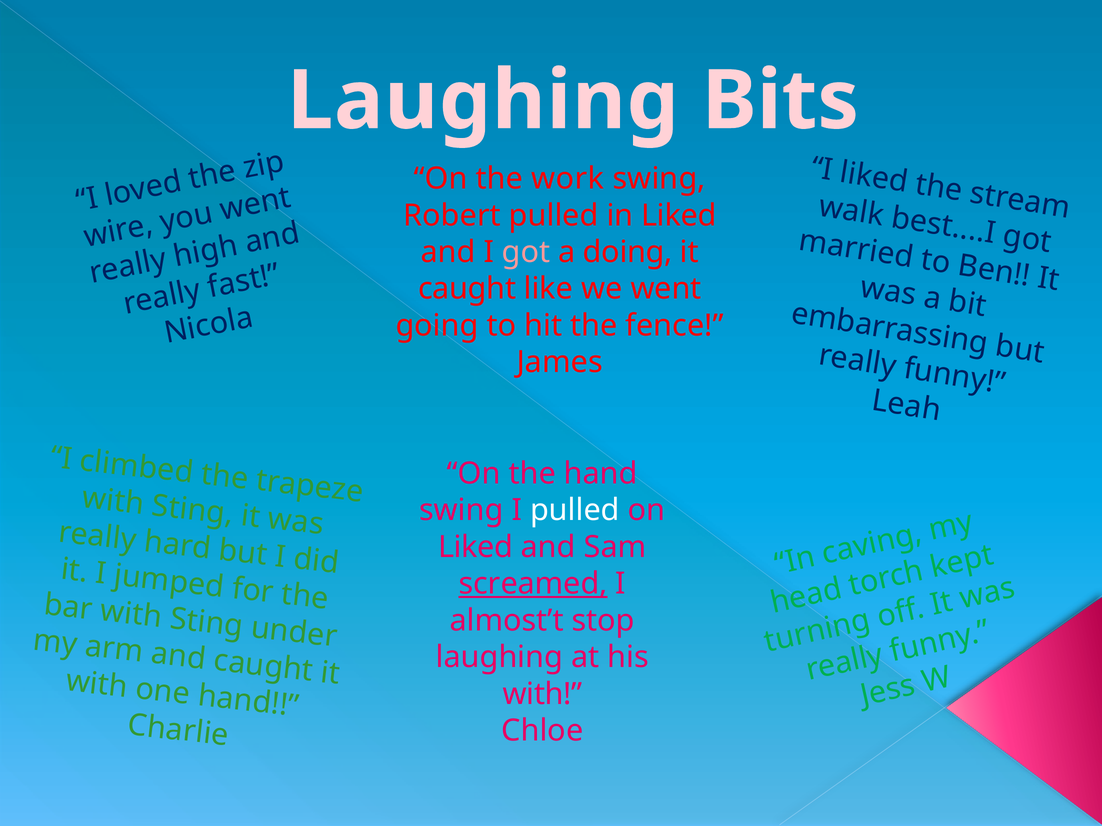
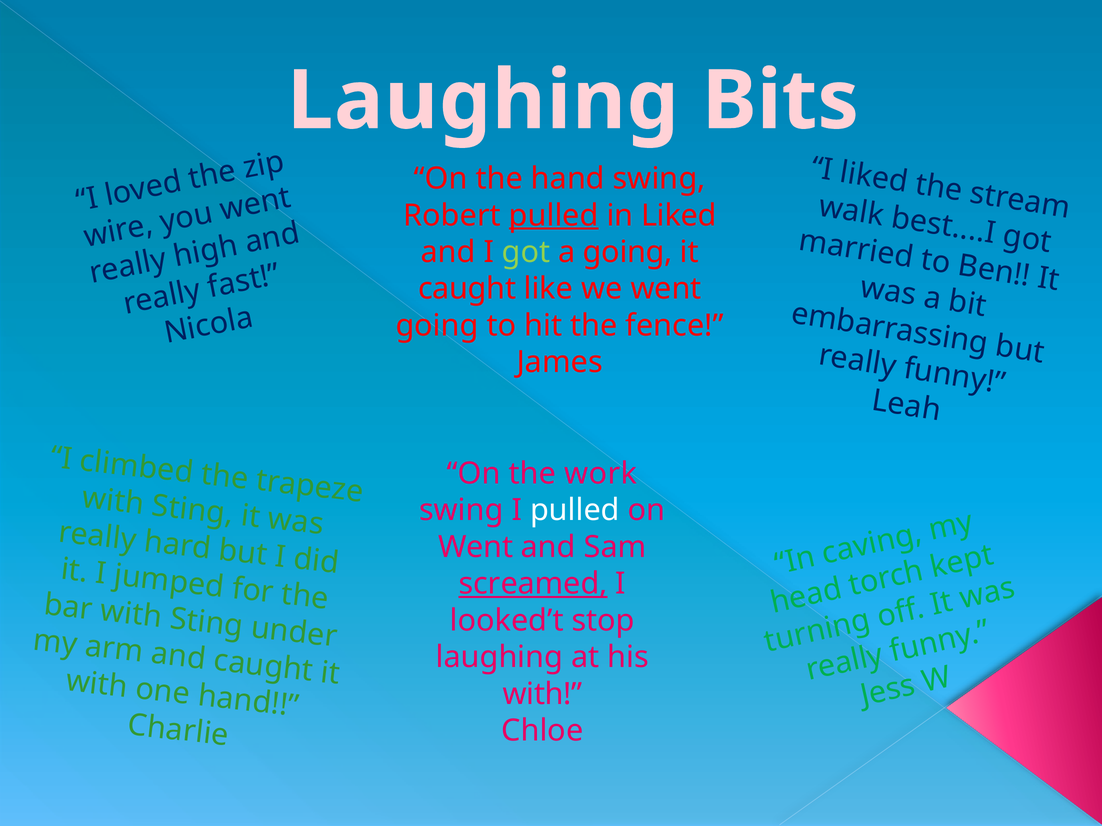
the work: work -> hand
pulled at (554, 216) underline: none -> present
got at (526, 252) colour: pink -> light green
a doing: doing -> going
the hand: hand -> work
Liked at (476, 547): Liked -> Went
almost’t: almost’t -> looked’t
